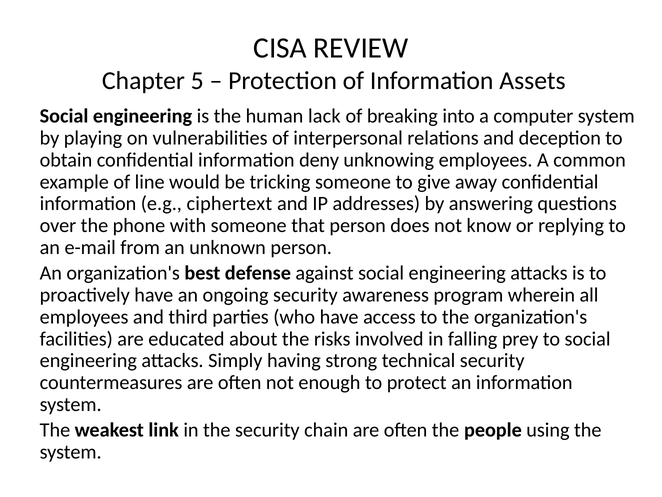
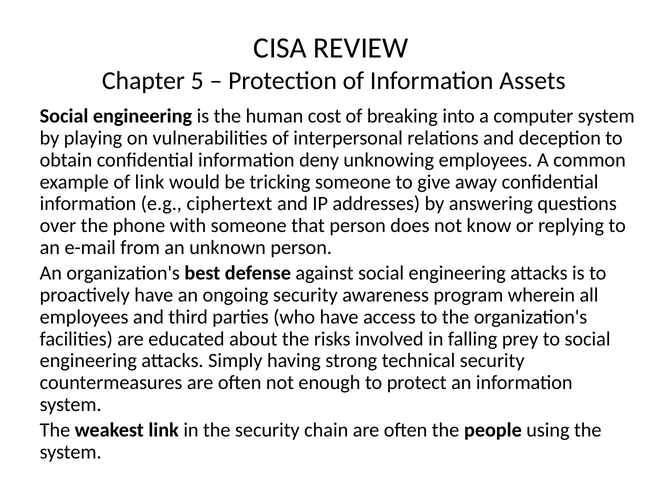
lack: lack -> cost
of line: line -> link
